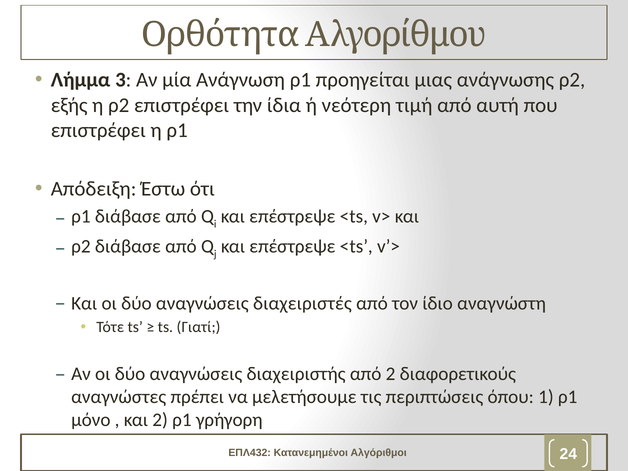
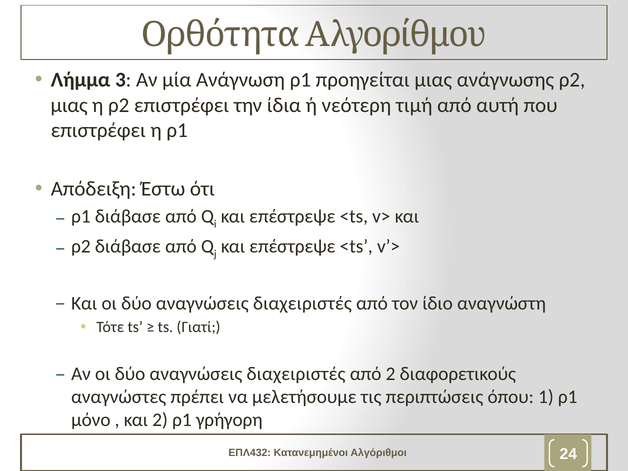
εξής at (69, 105): εξής -> μιας
διαχειριστής at (296, 374): διαχειριστής -> διαχειριστές
